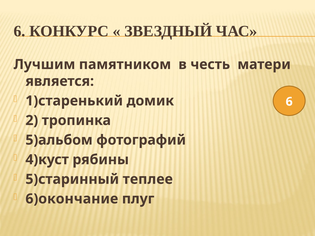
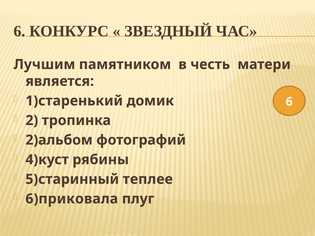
5)альбом: 5)альбом -> 2)альбом
6)окончание: 6)окончание -> 6)приковала
